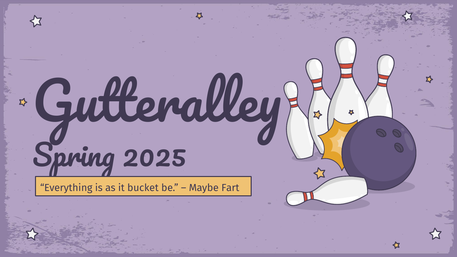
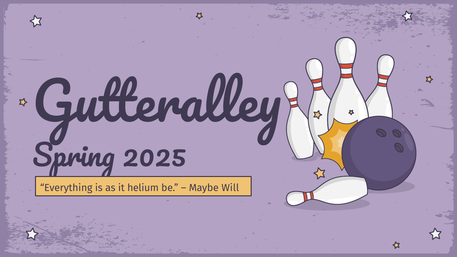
bucket: bucket -> helium
Fart: Fart -> Will
